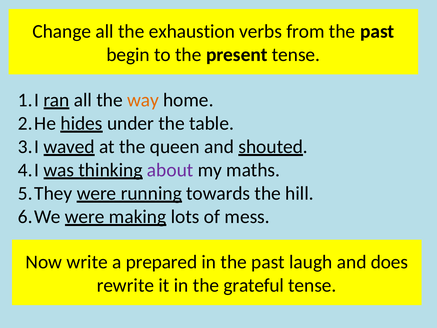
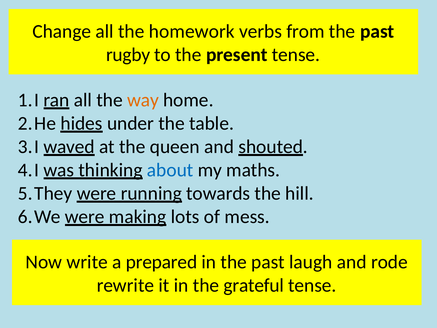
exhaustion: exhaustion -> homework
begin: begin -> rugby
about colour: purple -> blue
does: does -> rode
